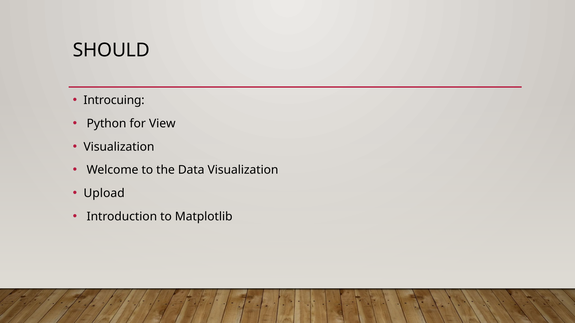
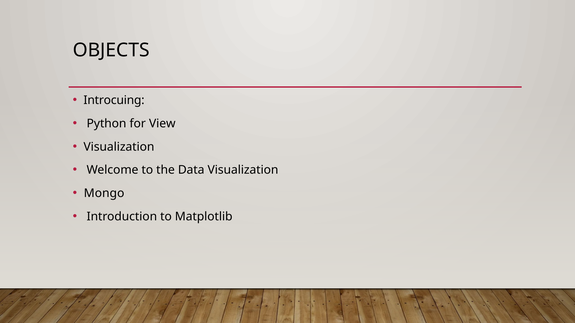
SHOULD: SHOULD -> OBJECTS
Upload: Upload -> Mongo
